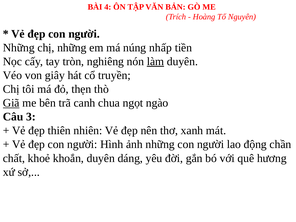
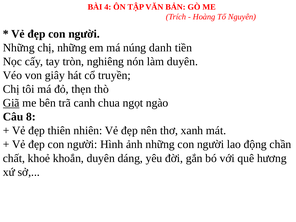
nhấp: nhấp -> danh
làm underline: present -> none
3: 3 -> 8
